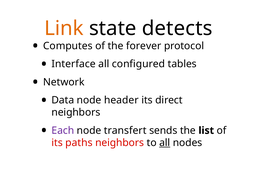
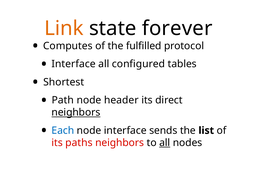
detects: detects -> forever
forever: forever -> fulfilled
Network: Network -> Shortest
Data: Data -> Path
neighbors at (76, 112) underline: none -> present
Each colour: purple -> blue
node transfert: transfert -> interface
